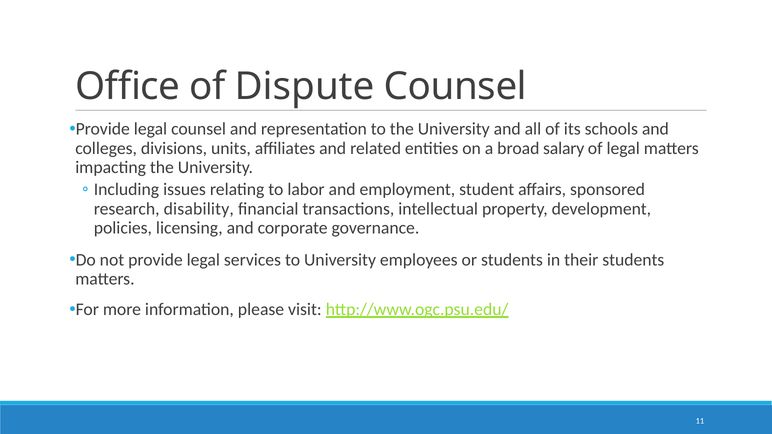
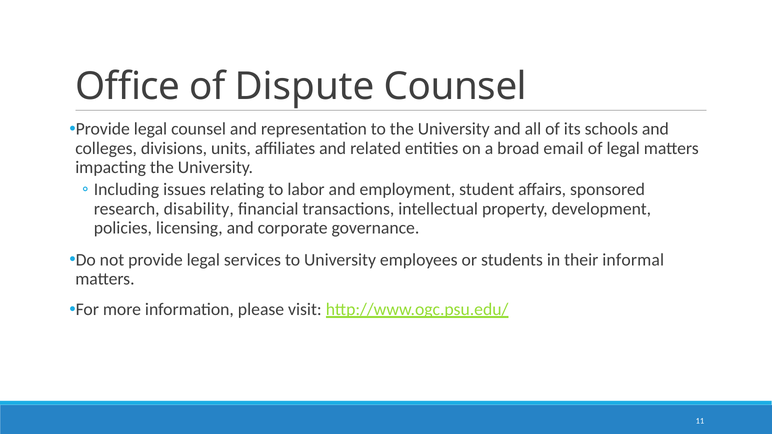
salary: salary -> email
their students: students -> informal
